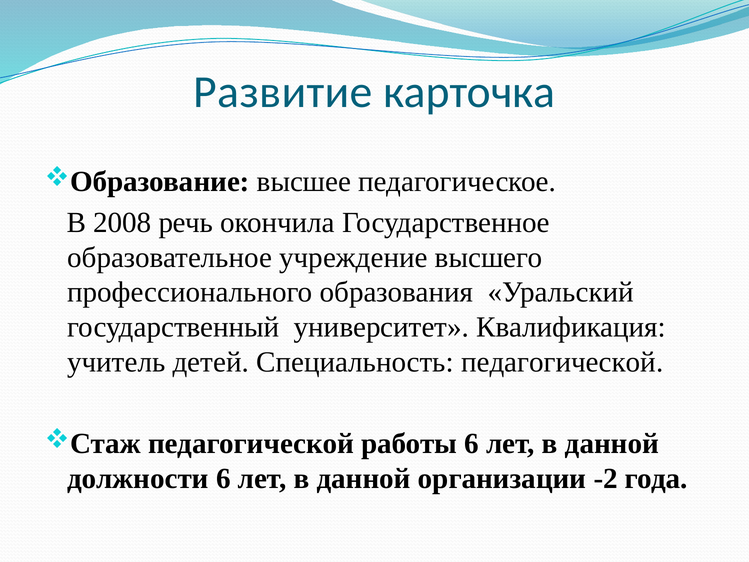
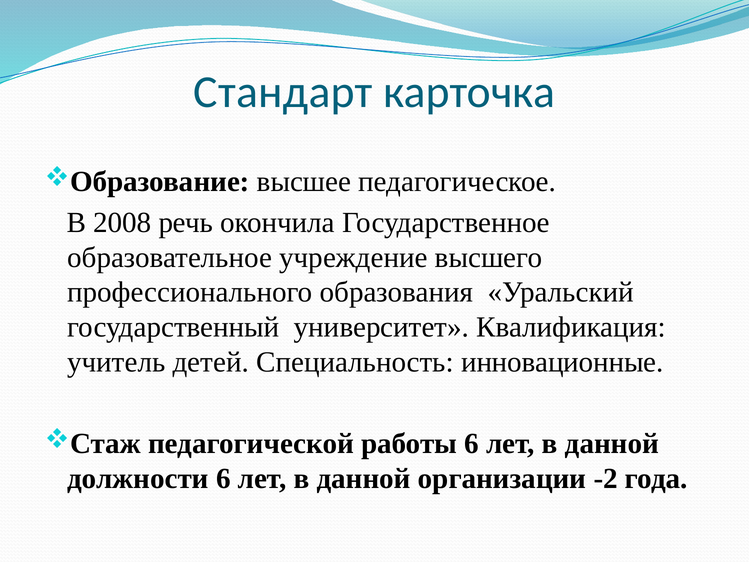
Развитие: Развитие -> Стандарт
Специальность педагогической: педагогической -> инновационные
